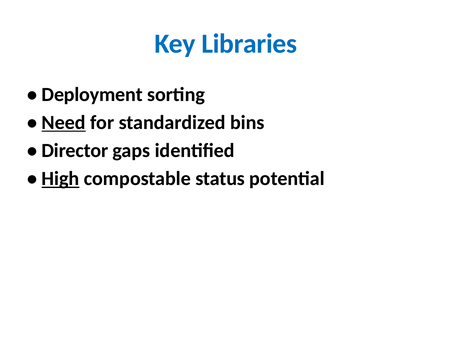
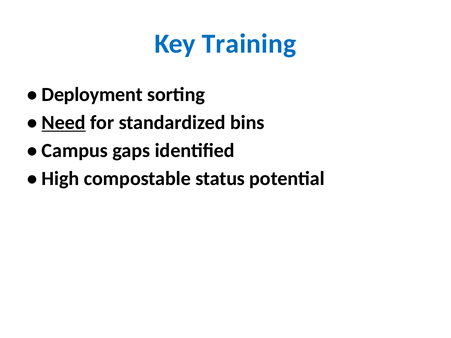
Libraries: Libraries -> Training
Director: Director -> Campus
High underline: present -> none
